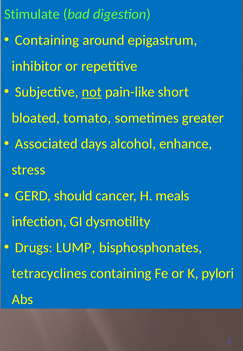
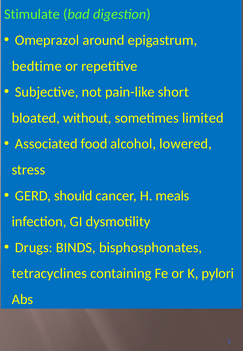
Containing at (47, 40): Containing -> Omeprazol
inhibitor: inhibitor -> bedtime
not underline: present -> none
tomato: tomato -> without
greater: greater -> limited
days: days -> food
enhance: enhance -> lowered
LUMP: LUMP -> BINDS
